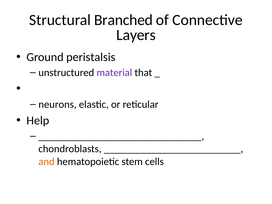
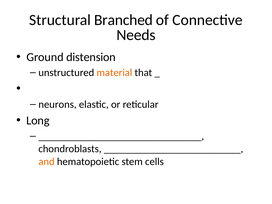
Layers: Layers -> Needs
peristalsis: peristalsis -> distension
material colour: purple -> orange
Help: Help -> Long
